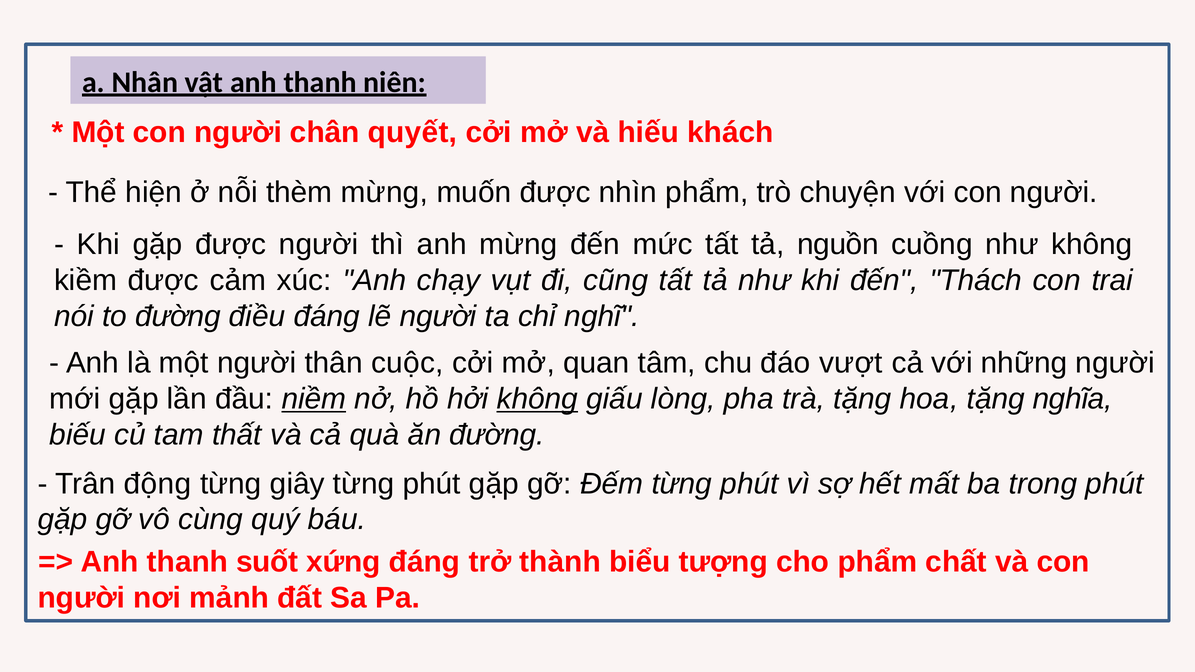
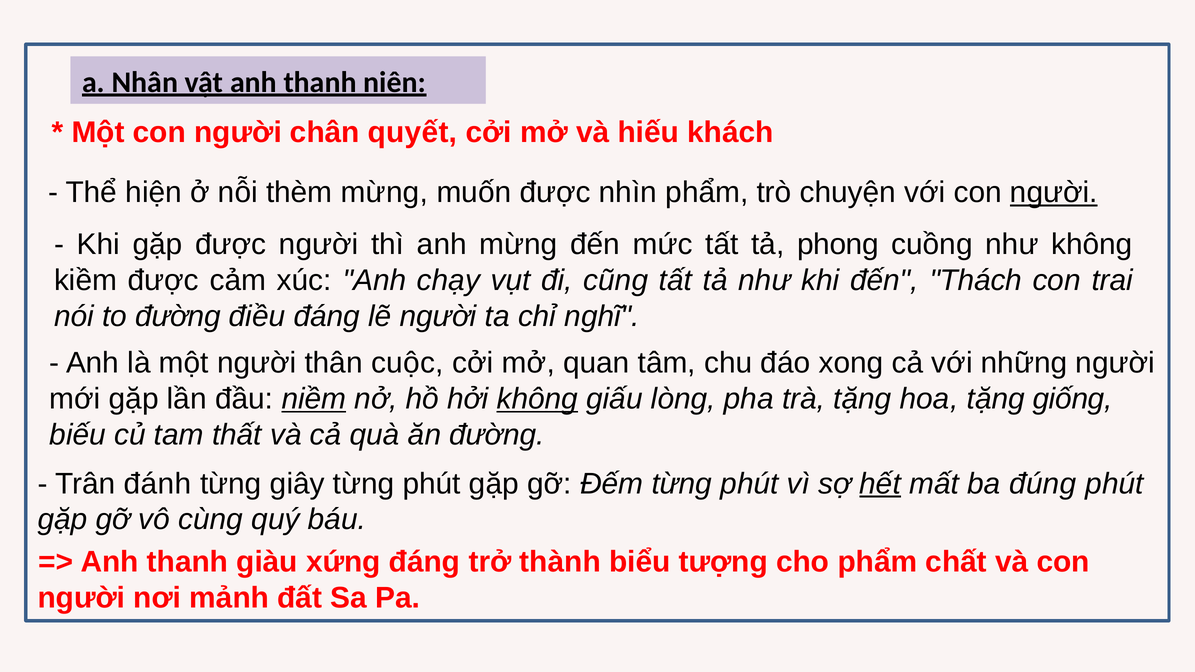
người at (1054, 193) underline: none -> present
nguồn: nguồn -> phong
vượt: vượt -> xong
nghĩa: nghĩa -> giống
động: động -> đánh
hết underline: none -> present
trong: trong -> đúng
suốt: suốt -> giàu
